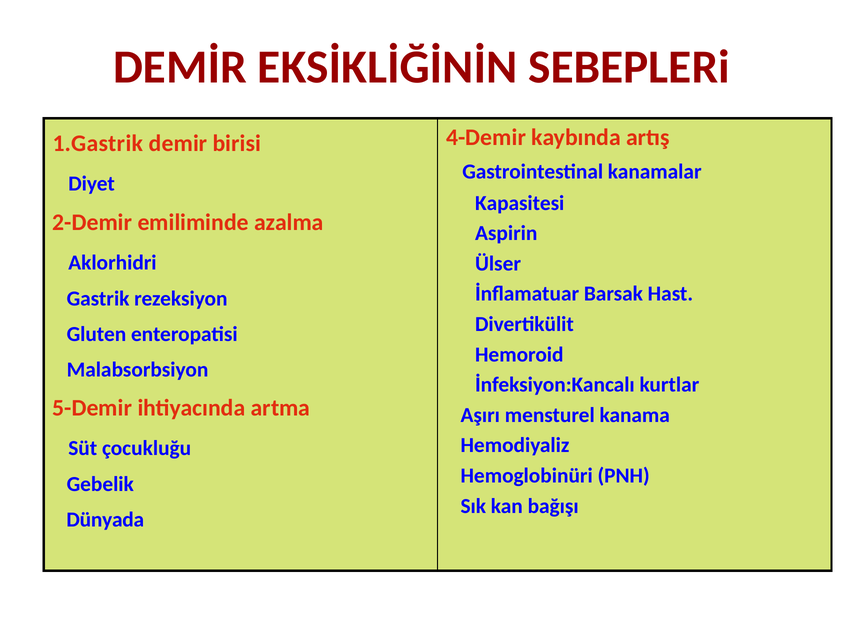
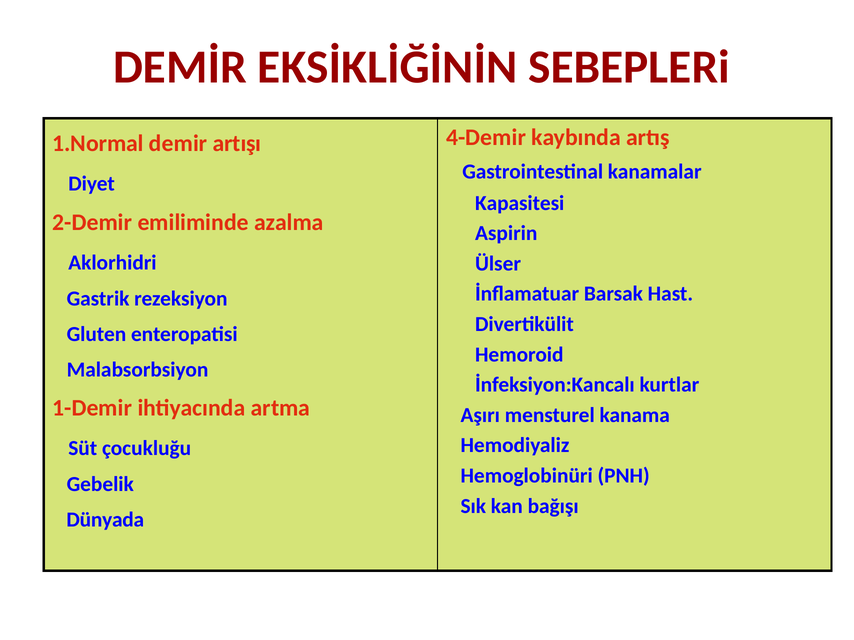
1.Gastrik: 1.Gastrik -> 1.Normal
birisi: birisi -> artışı
5-Demir: 5-Demir -> 1-Demir
